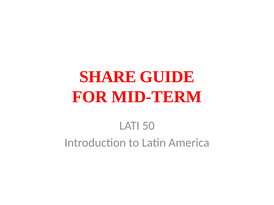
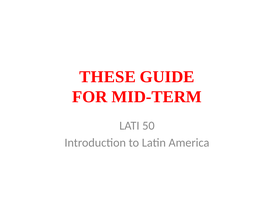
SHARE: SHARE -> THESE
